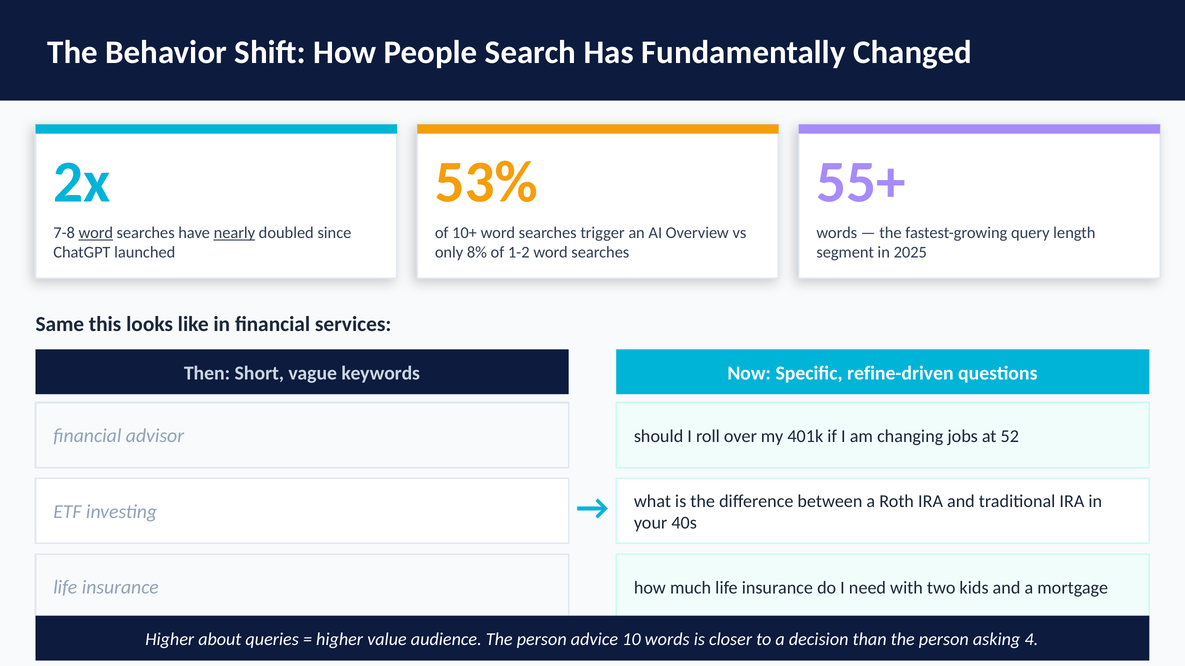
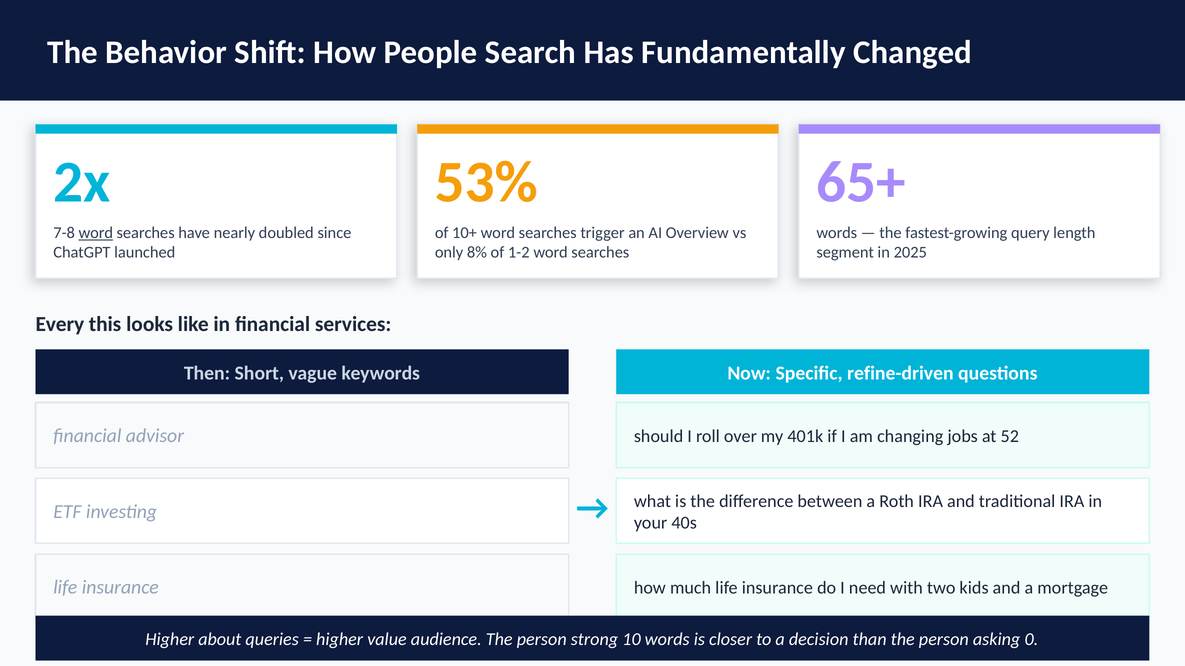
55+: 55+ -> 65+
nearly underline: present -> none
Same: Same -> Every
advice: advice -> strong
4: 4 -> 0
